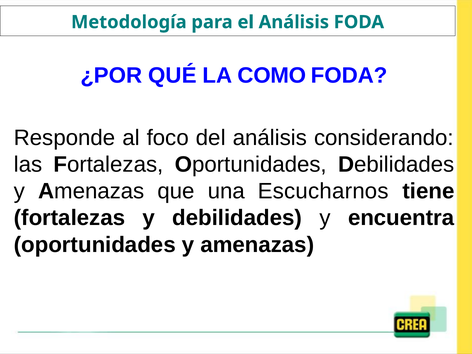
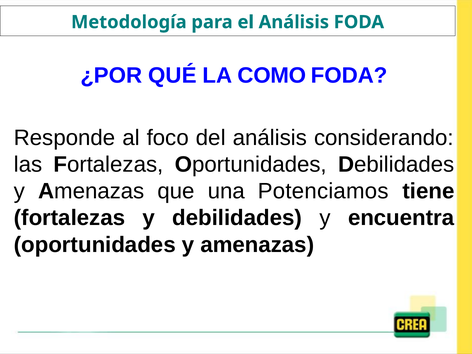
Escucharnos: Escucharnos -> Potenciamos
